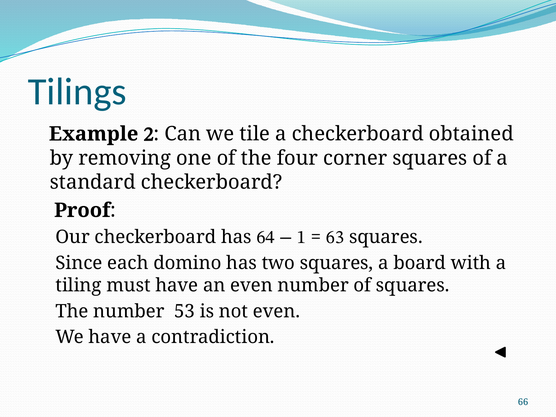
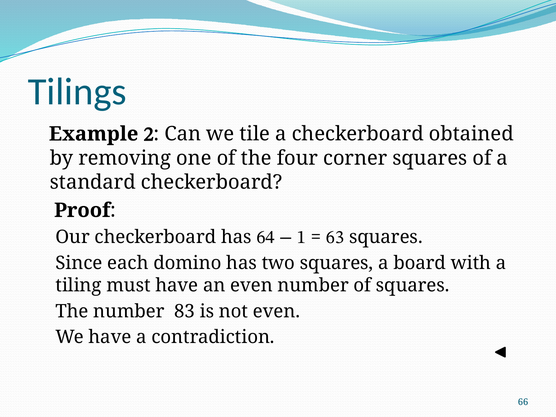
53: 53 -> 83
